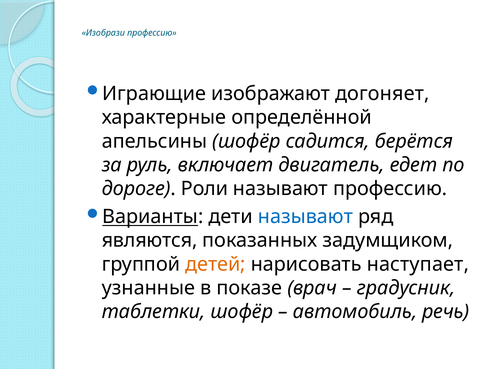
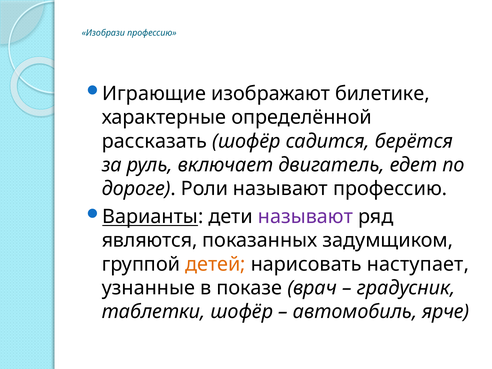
догоняет: догоняет -> билетике
апельсины: апельсины -> рассказать
называют at (305, 217) colour: blue -> purple
речь: речь -> ярче
